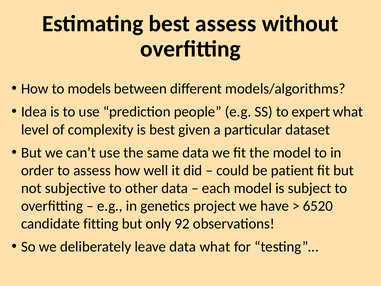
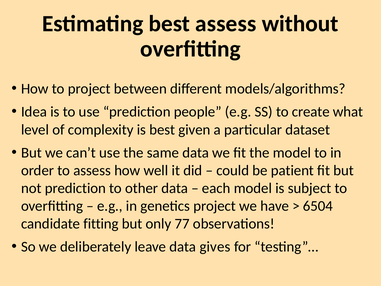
to models: models -> project
expert: expert -> create
not subjective: subjective -> prediction
6520: 6520 -> 6504
92: 92 -> 77
data what: what -> gives
